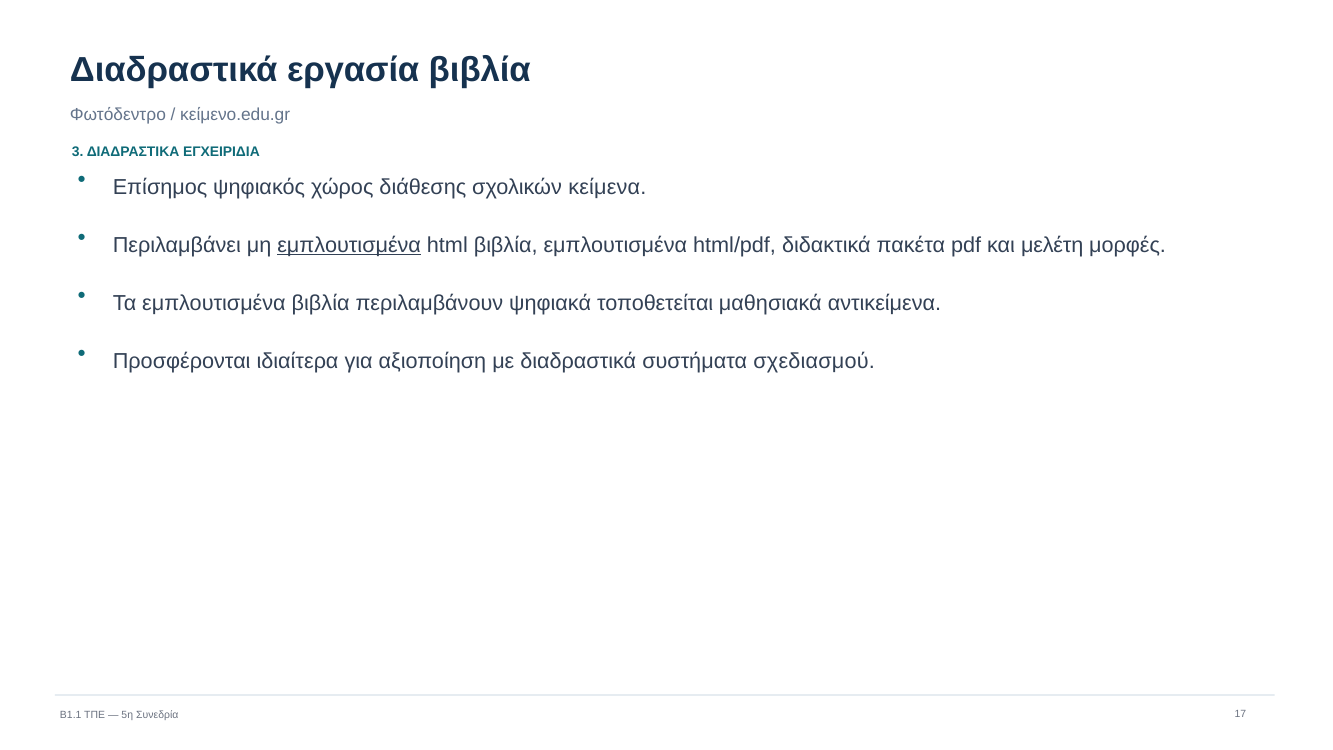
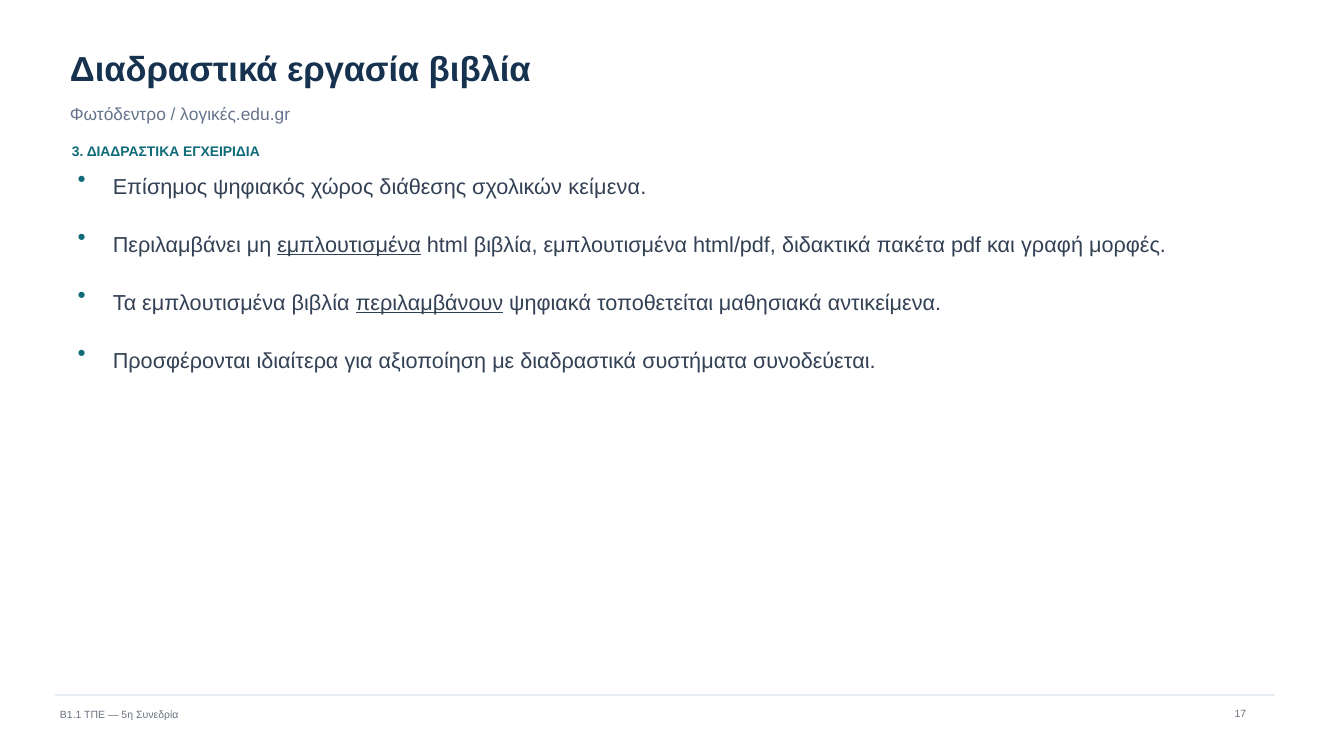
κείμενο.edu.gr: κείμενο.edu.gr -> λογικές.edu.gr
μελέτη: μελέτη -> γραφή
περιλαμβάνουν underline: none -> present
σχεδιασμού: σχεδιασμού -> συνοδεύεται
